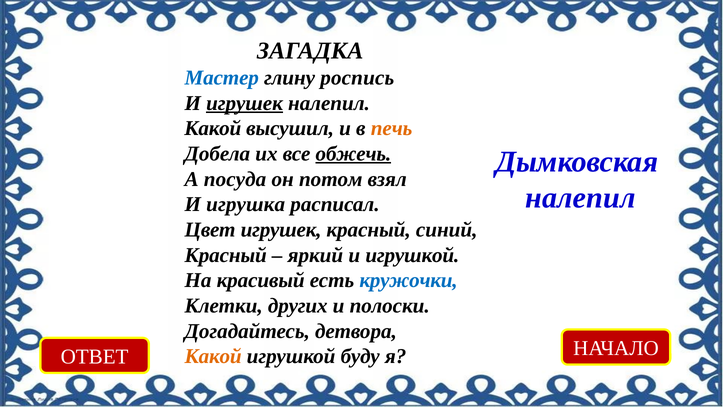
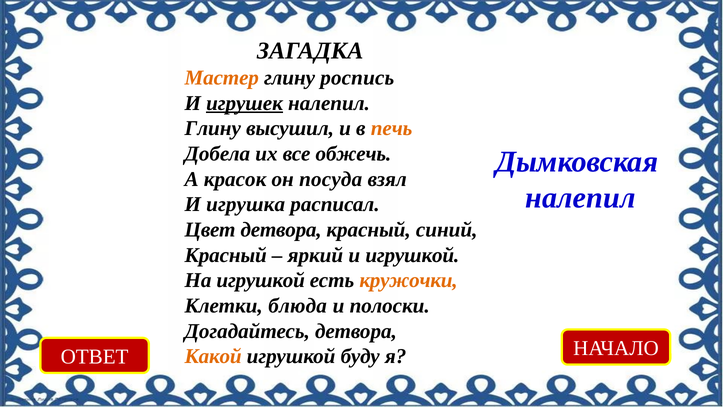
Мастер colour: blue -> orange
Какой at (213, 128): Какой -> Глину
обжечь underline: present -> none
посуда: посуда -> красок
потом: потом -> посуда
Цвет игрушек: игрушек -> детвора
На красивый: красивый -> игрушкой
кружочки colour: blue -> orange
других: других -> блюда
